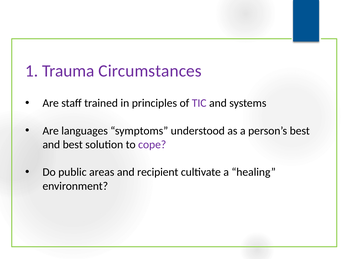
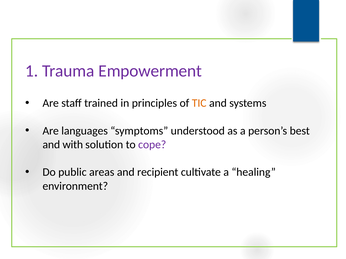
Circumstances: Circumstances -> Empowerment
TIC colour: purple -> orange
and best: best -> with
